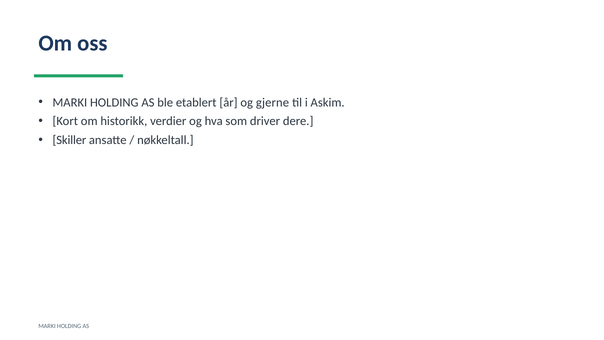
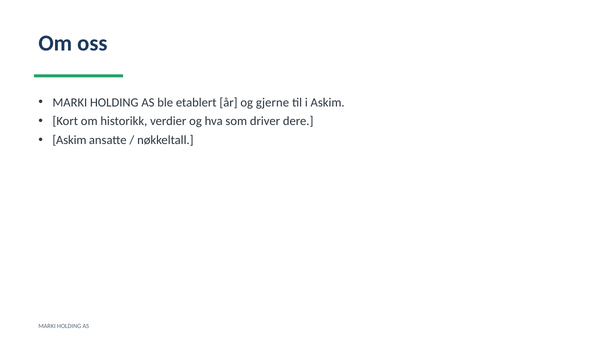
Skiller at (69, 140): Skiller -> Askim
